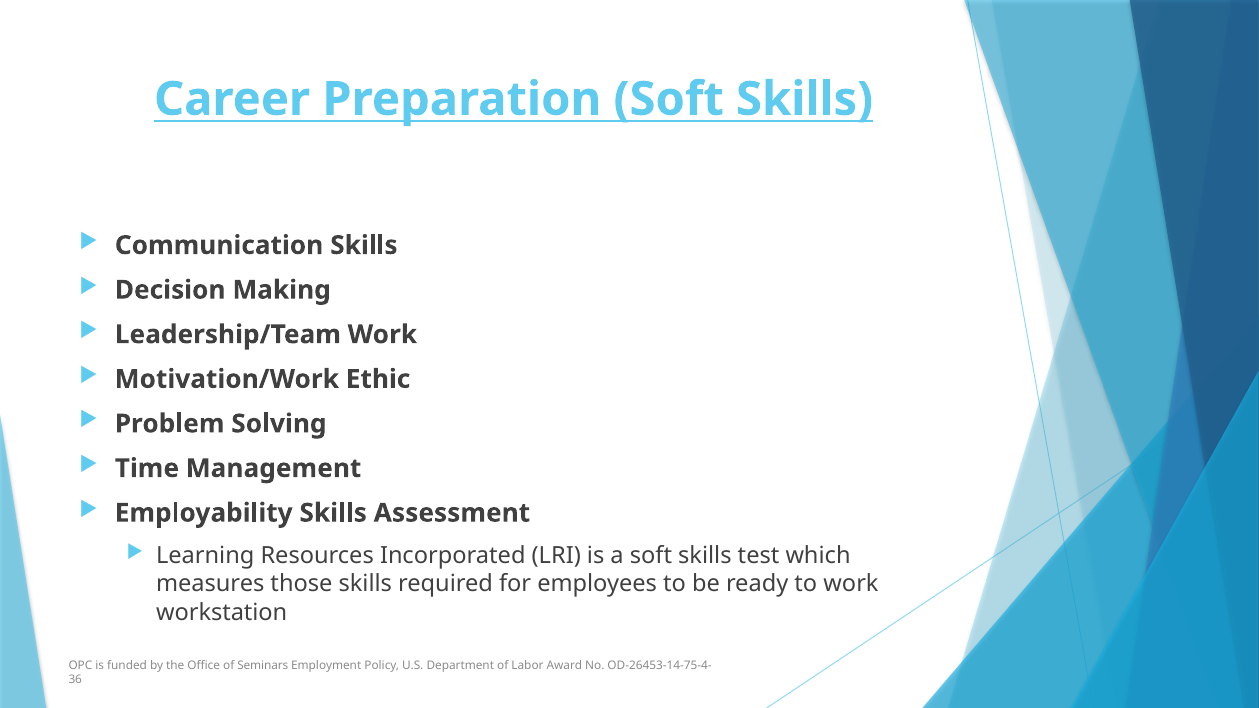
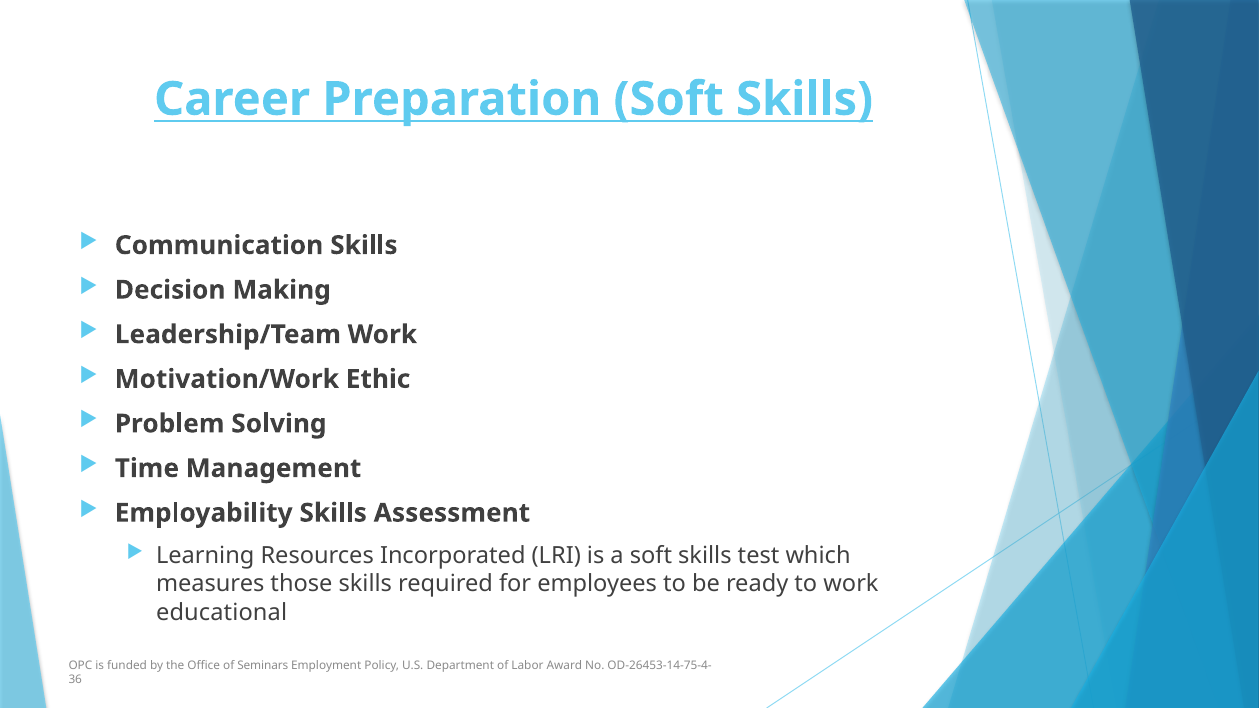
workstation: workstation -> educational
